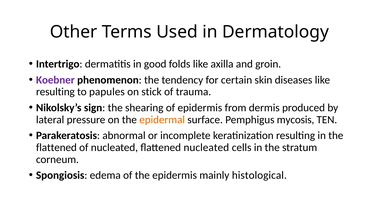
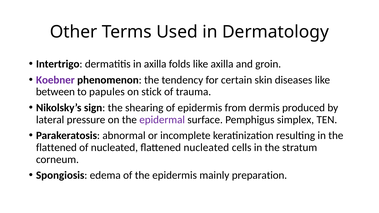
in good: good -> axilla
resulting at (55, 92): resulting -> between
epidermal colour: orange -> purple
mycosis: mycosis -> simplex
histological: histological -> preparation
